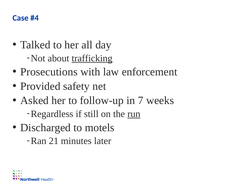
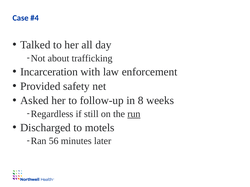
trafficking underline: present -> none
Prosecutions: Prosecutions -> Incarceration
7: 7 -> 8
21: 21 -> 56
